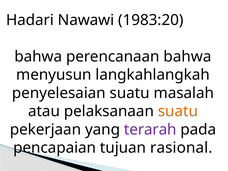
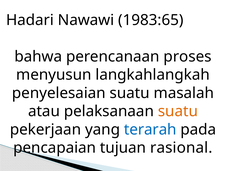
1983:20: 1983:20 -> 1983:65
perencanaan bahwa: bahwa -> proses
terarah colour: purple -> blue
